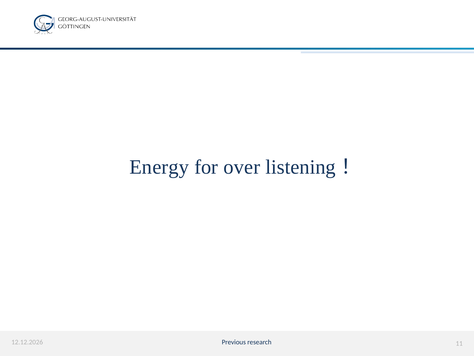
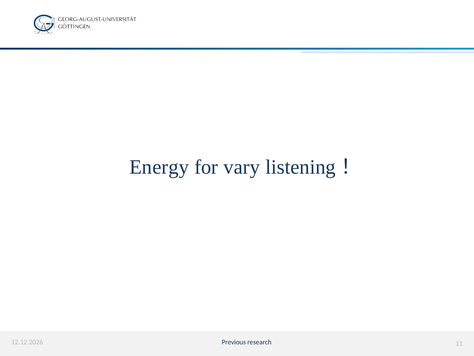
over: over -> vary
